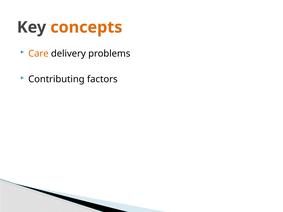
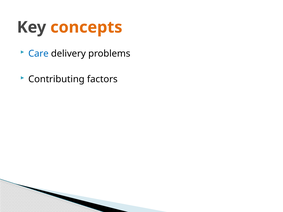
Care colour: orange -> blue
